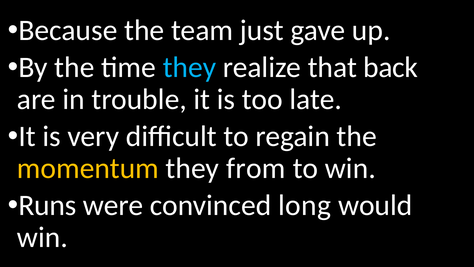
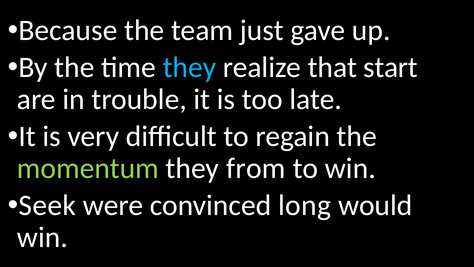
back: back -> start
momentum colour: yellow -> light green
Runs: Runs -> Seek
